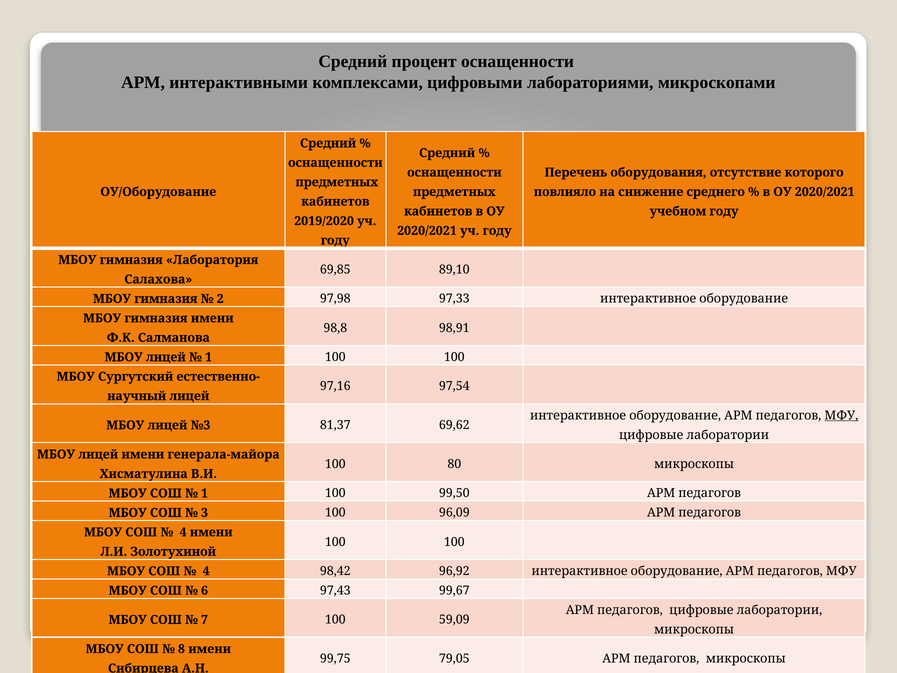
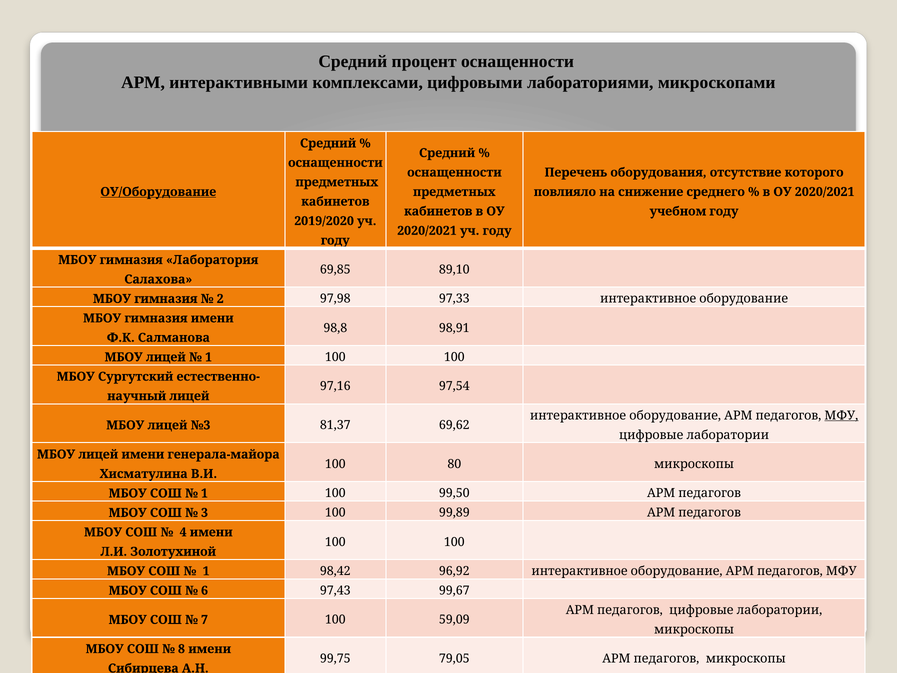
ОУ/Оборудование underline: none -> present
100 96,09: 96,09 -> 99,89
4 at (206, 571): 4 -> 1
